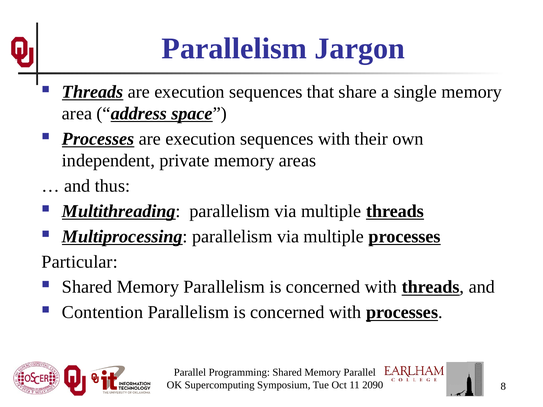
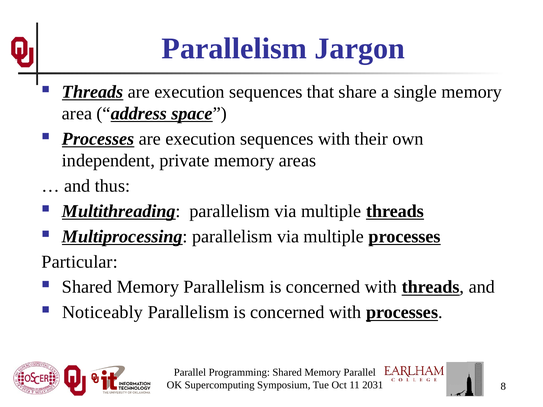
Contention: Contention -> Noticeably
2090: 2090 -> 2031
